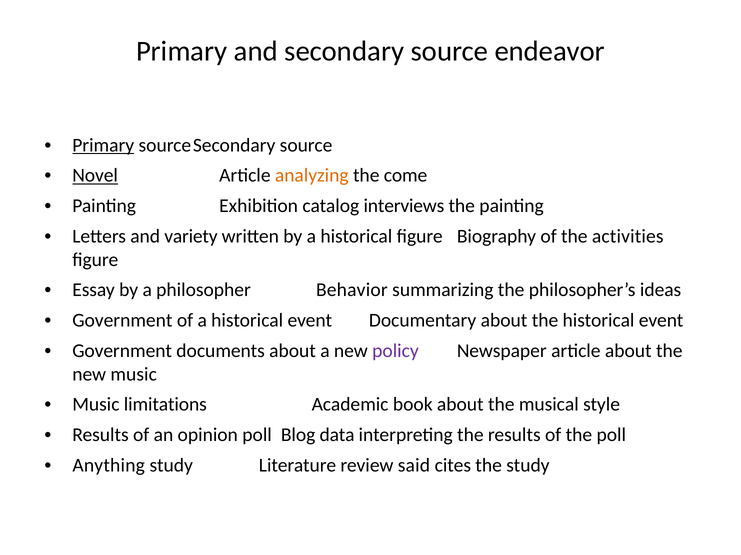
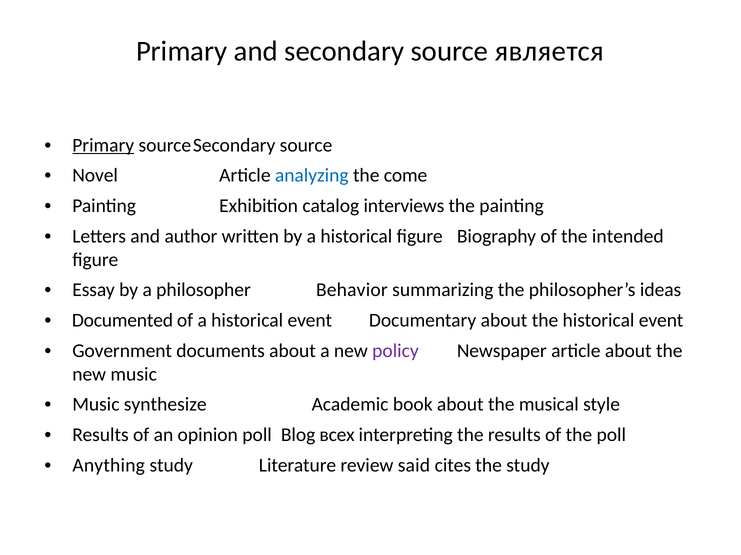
endeavor: endeavor -> является
Novel underline: present -> none
analyzing colour: orange -> blue
variety: variety -> author
activities: activities -> intended
Government at (122, 321): Government -> Documented
limitations: limitations -> synthesize
data: data -> всех
